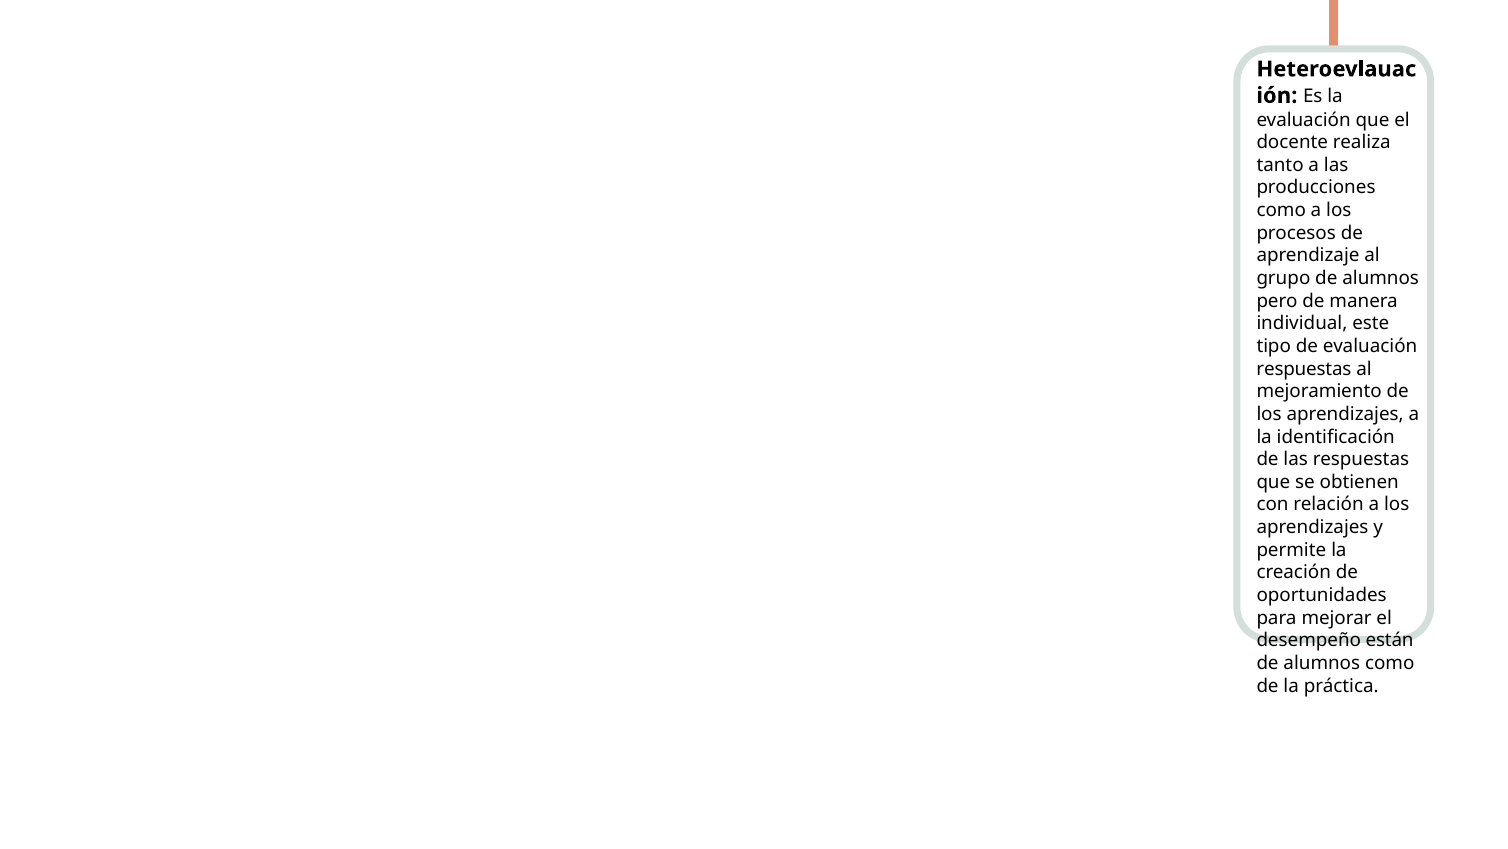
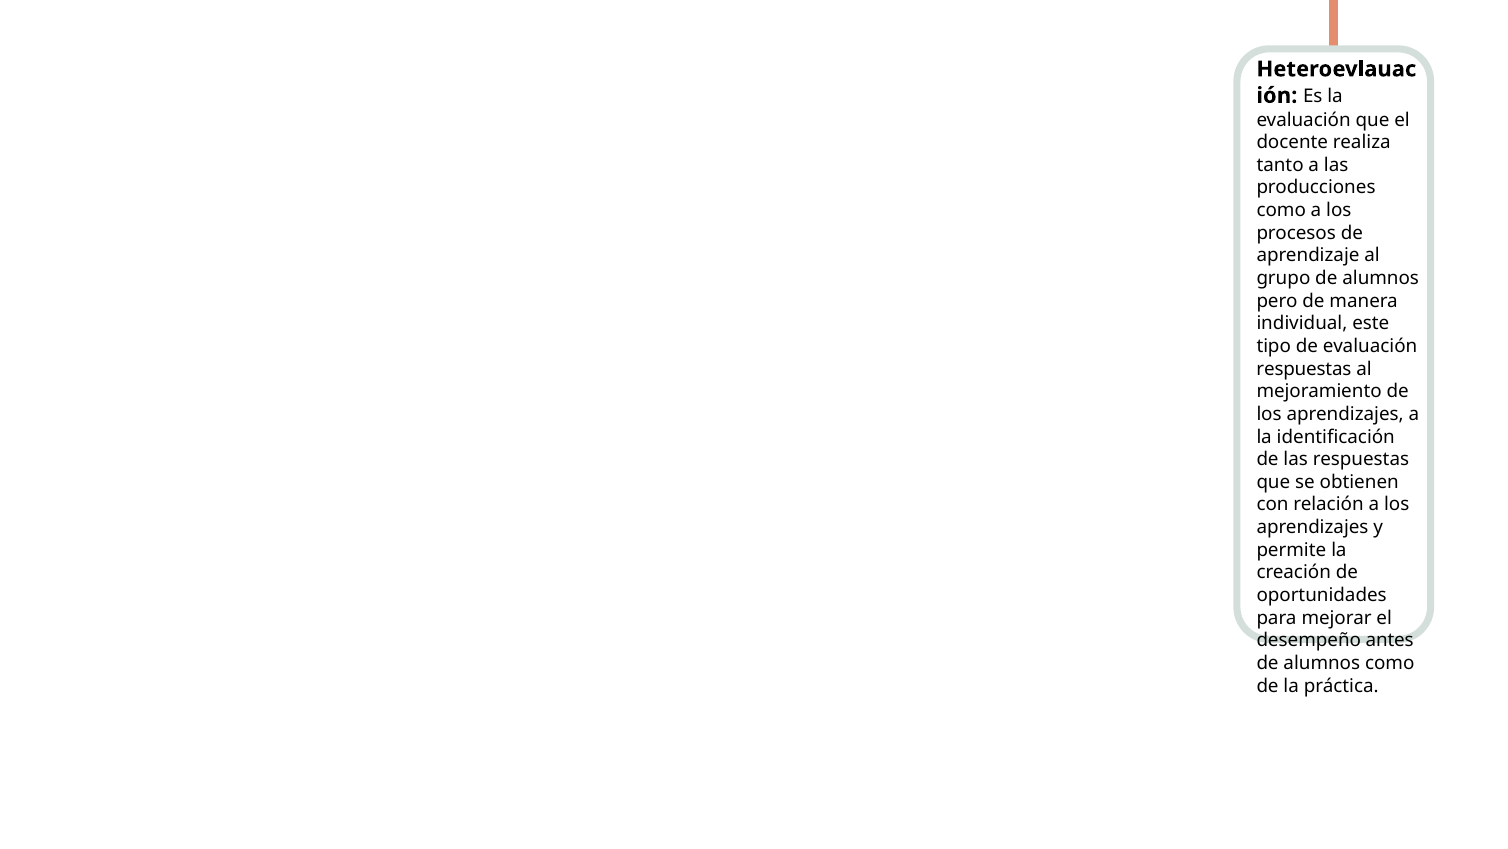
están: están -> antes
